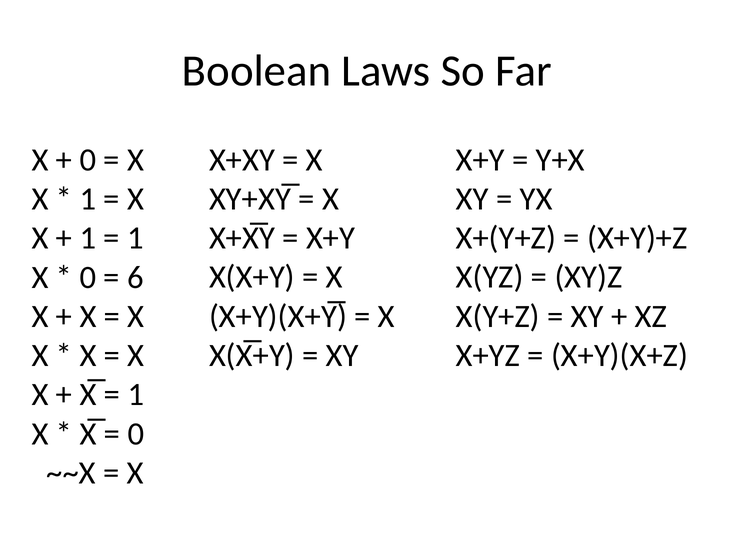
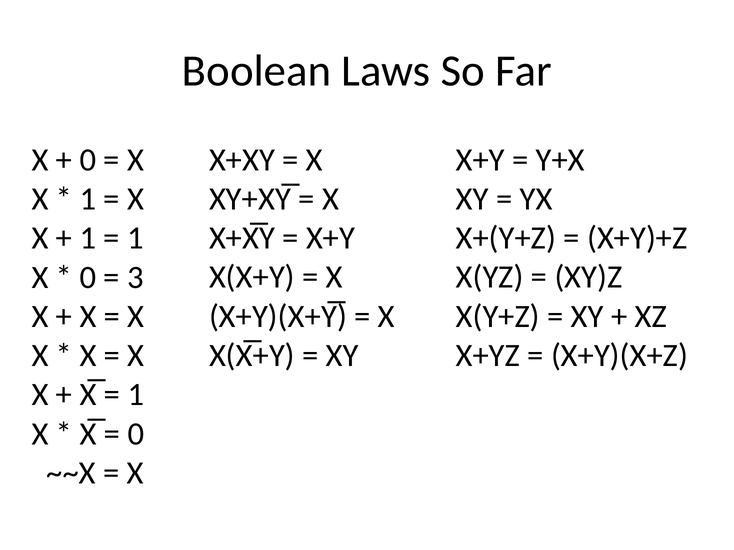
6: 6 -> 3
